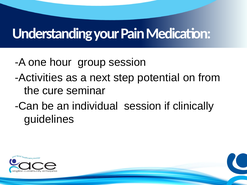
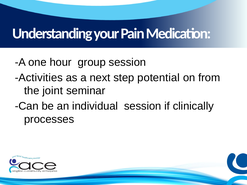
cure: cure -> joint
guidelines: guidelines -> processes
